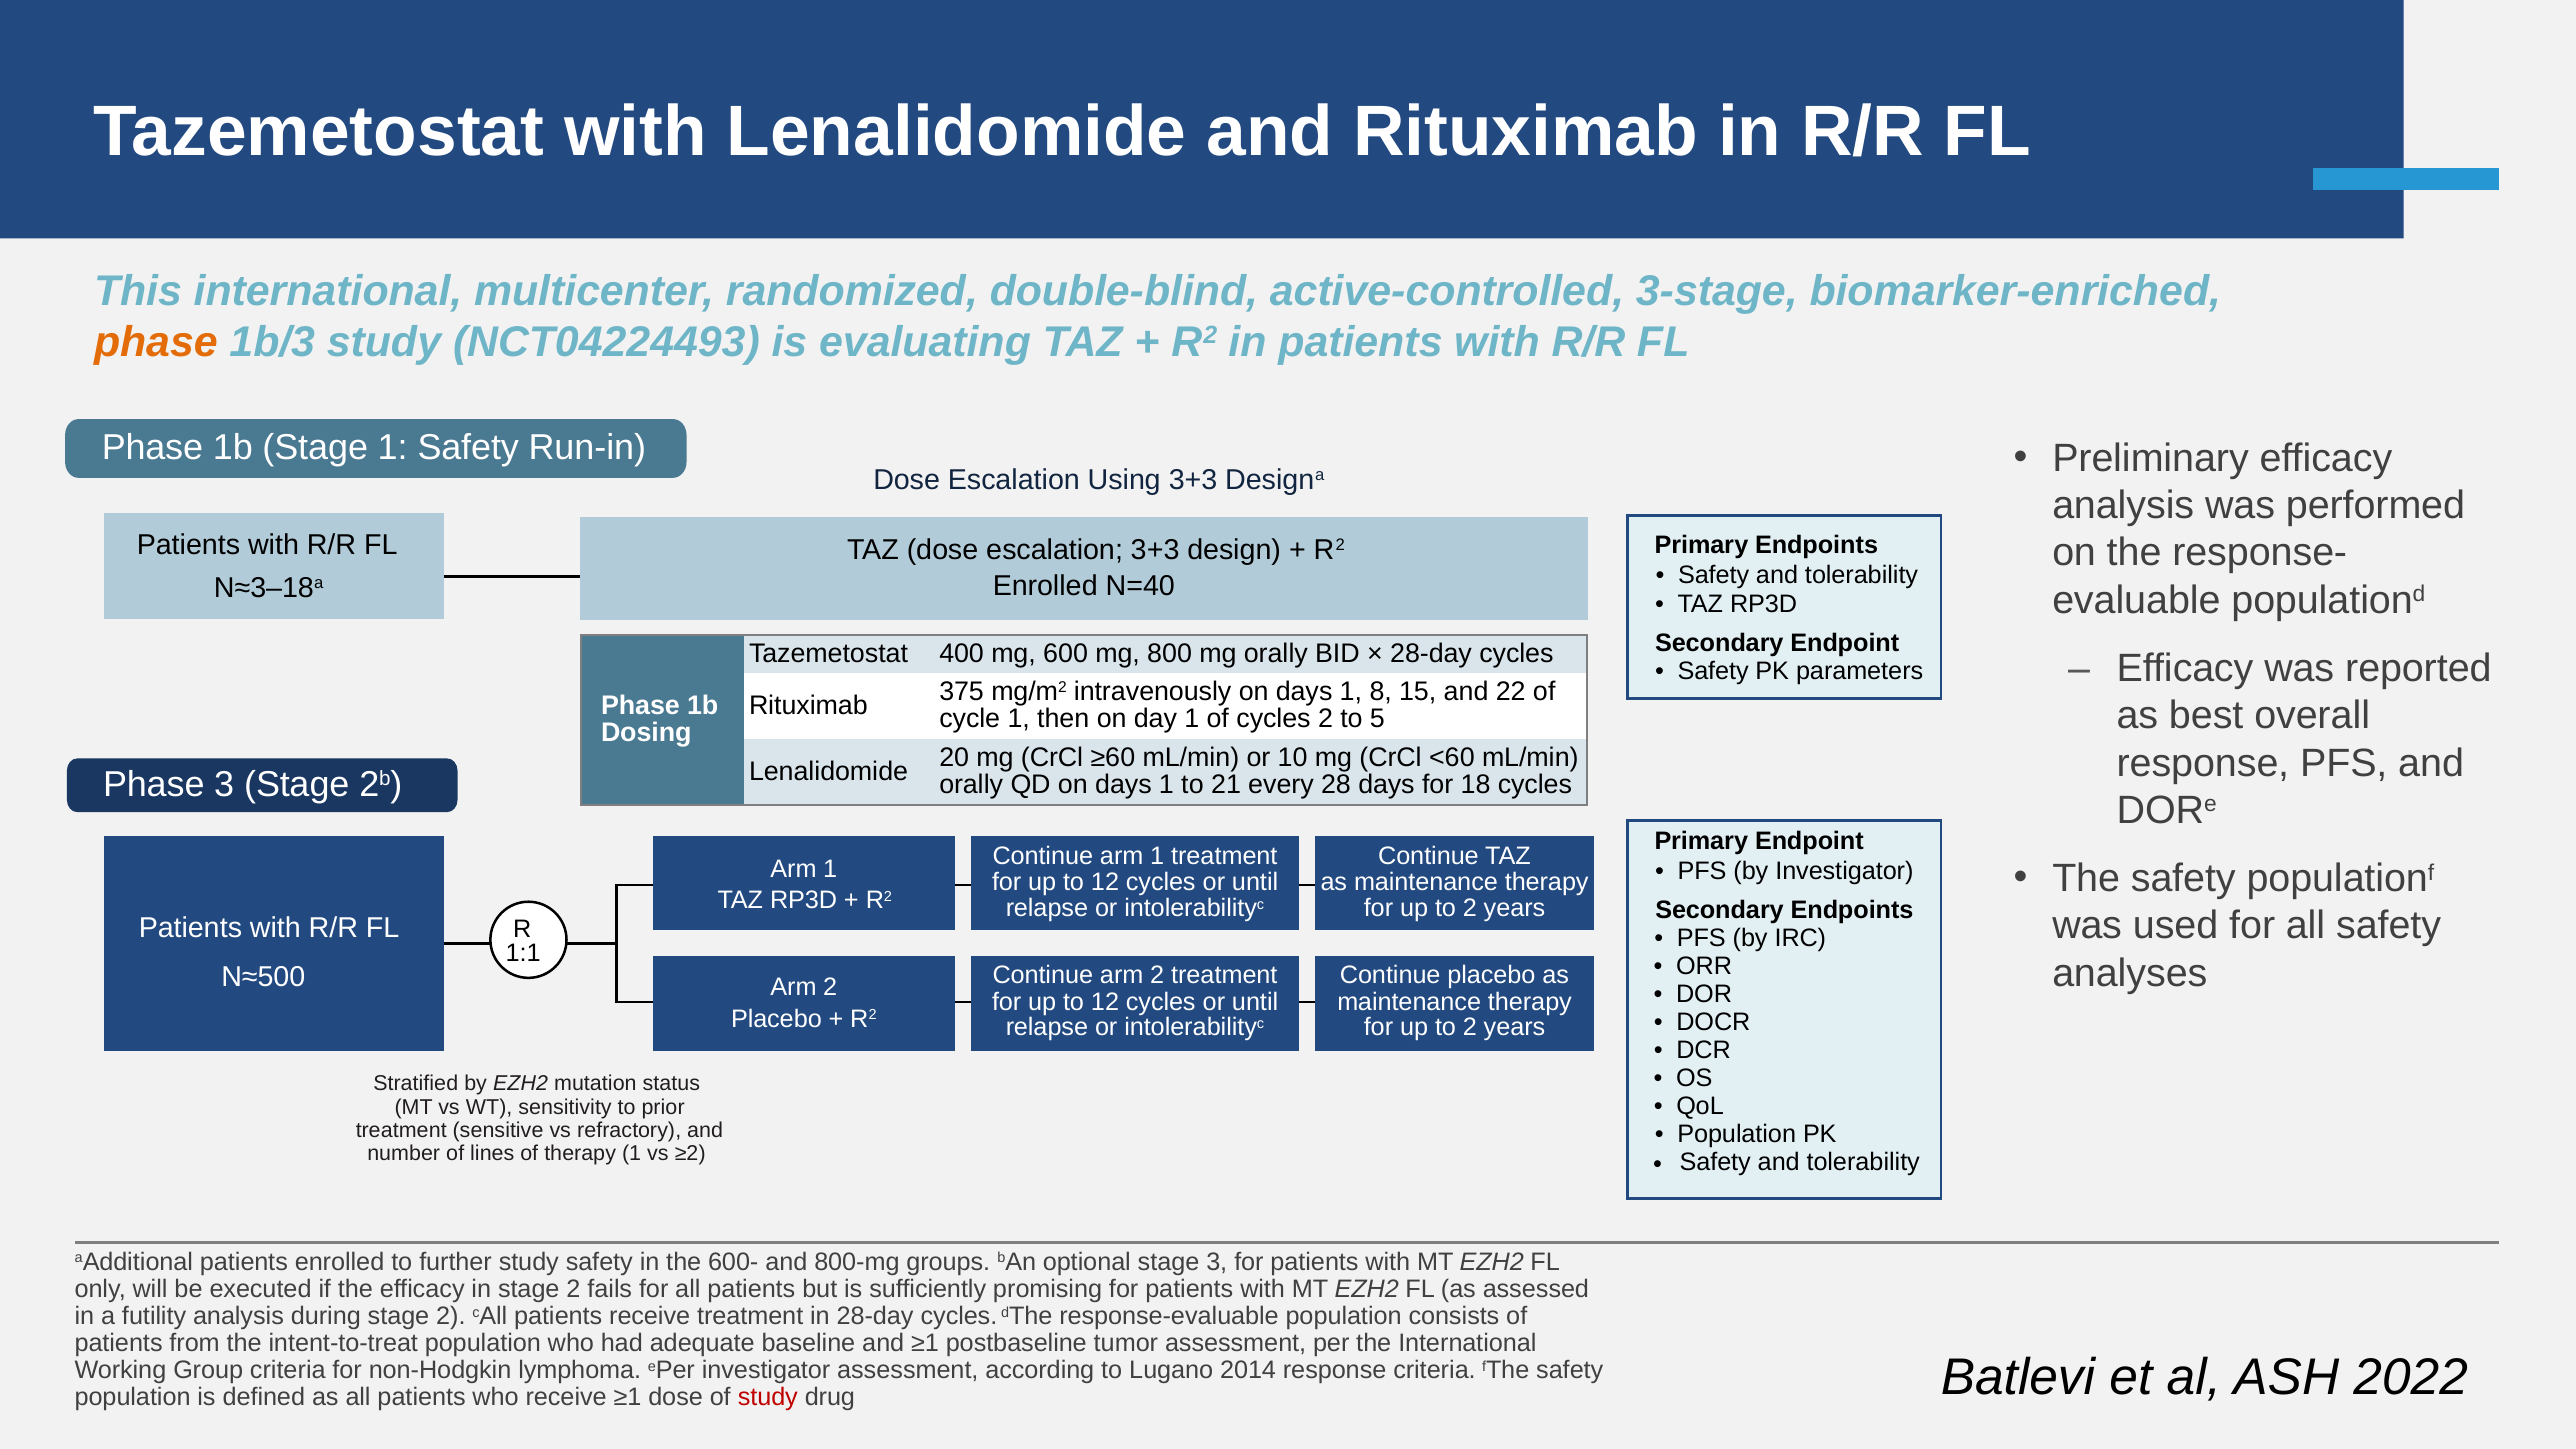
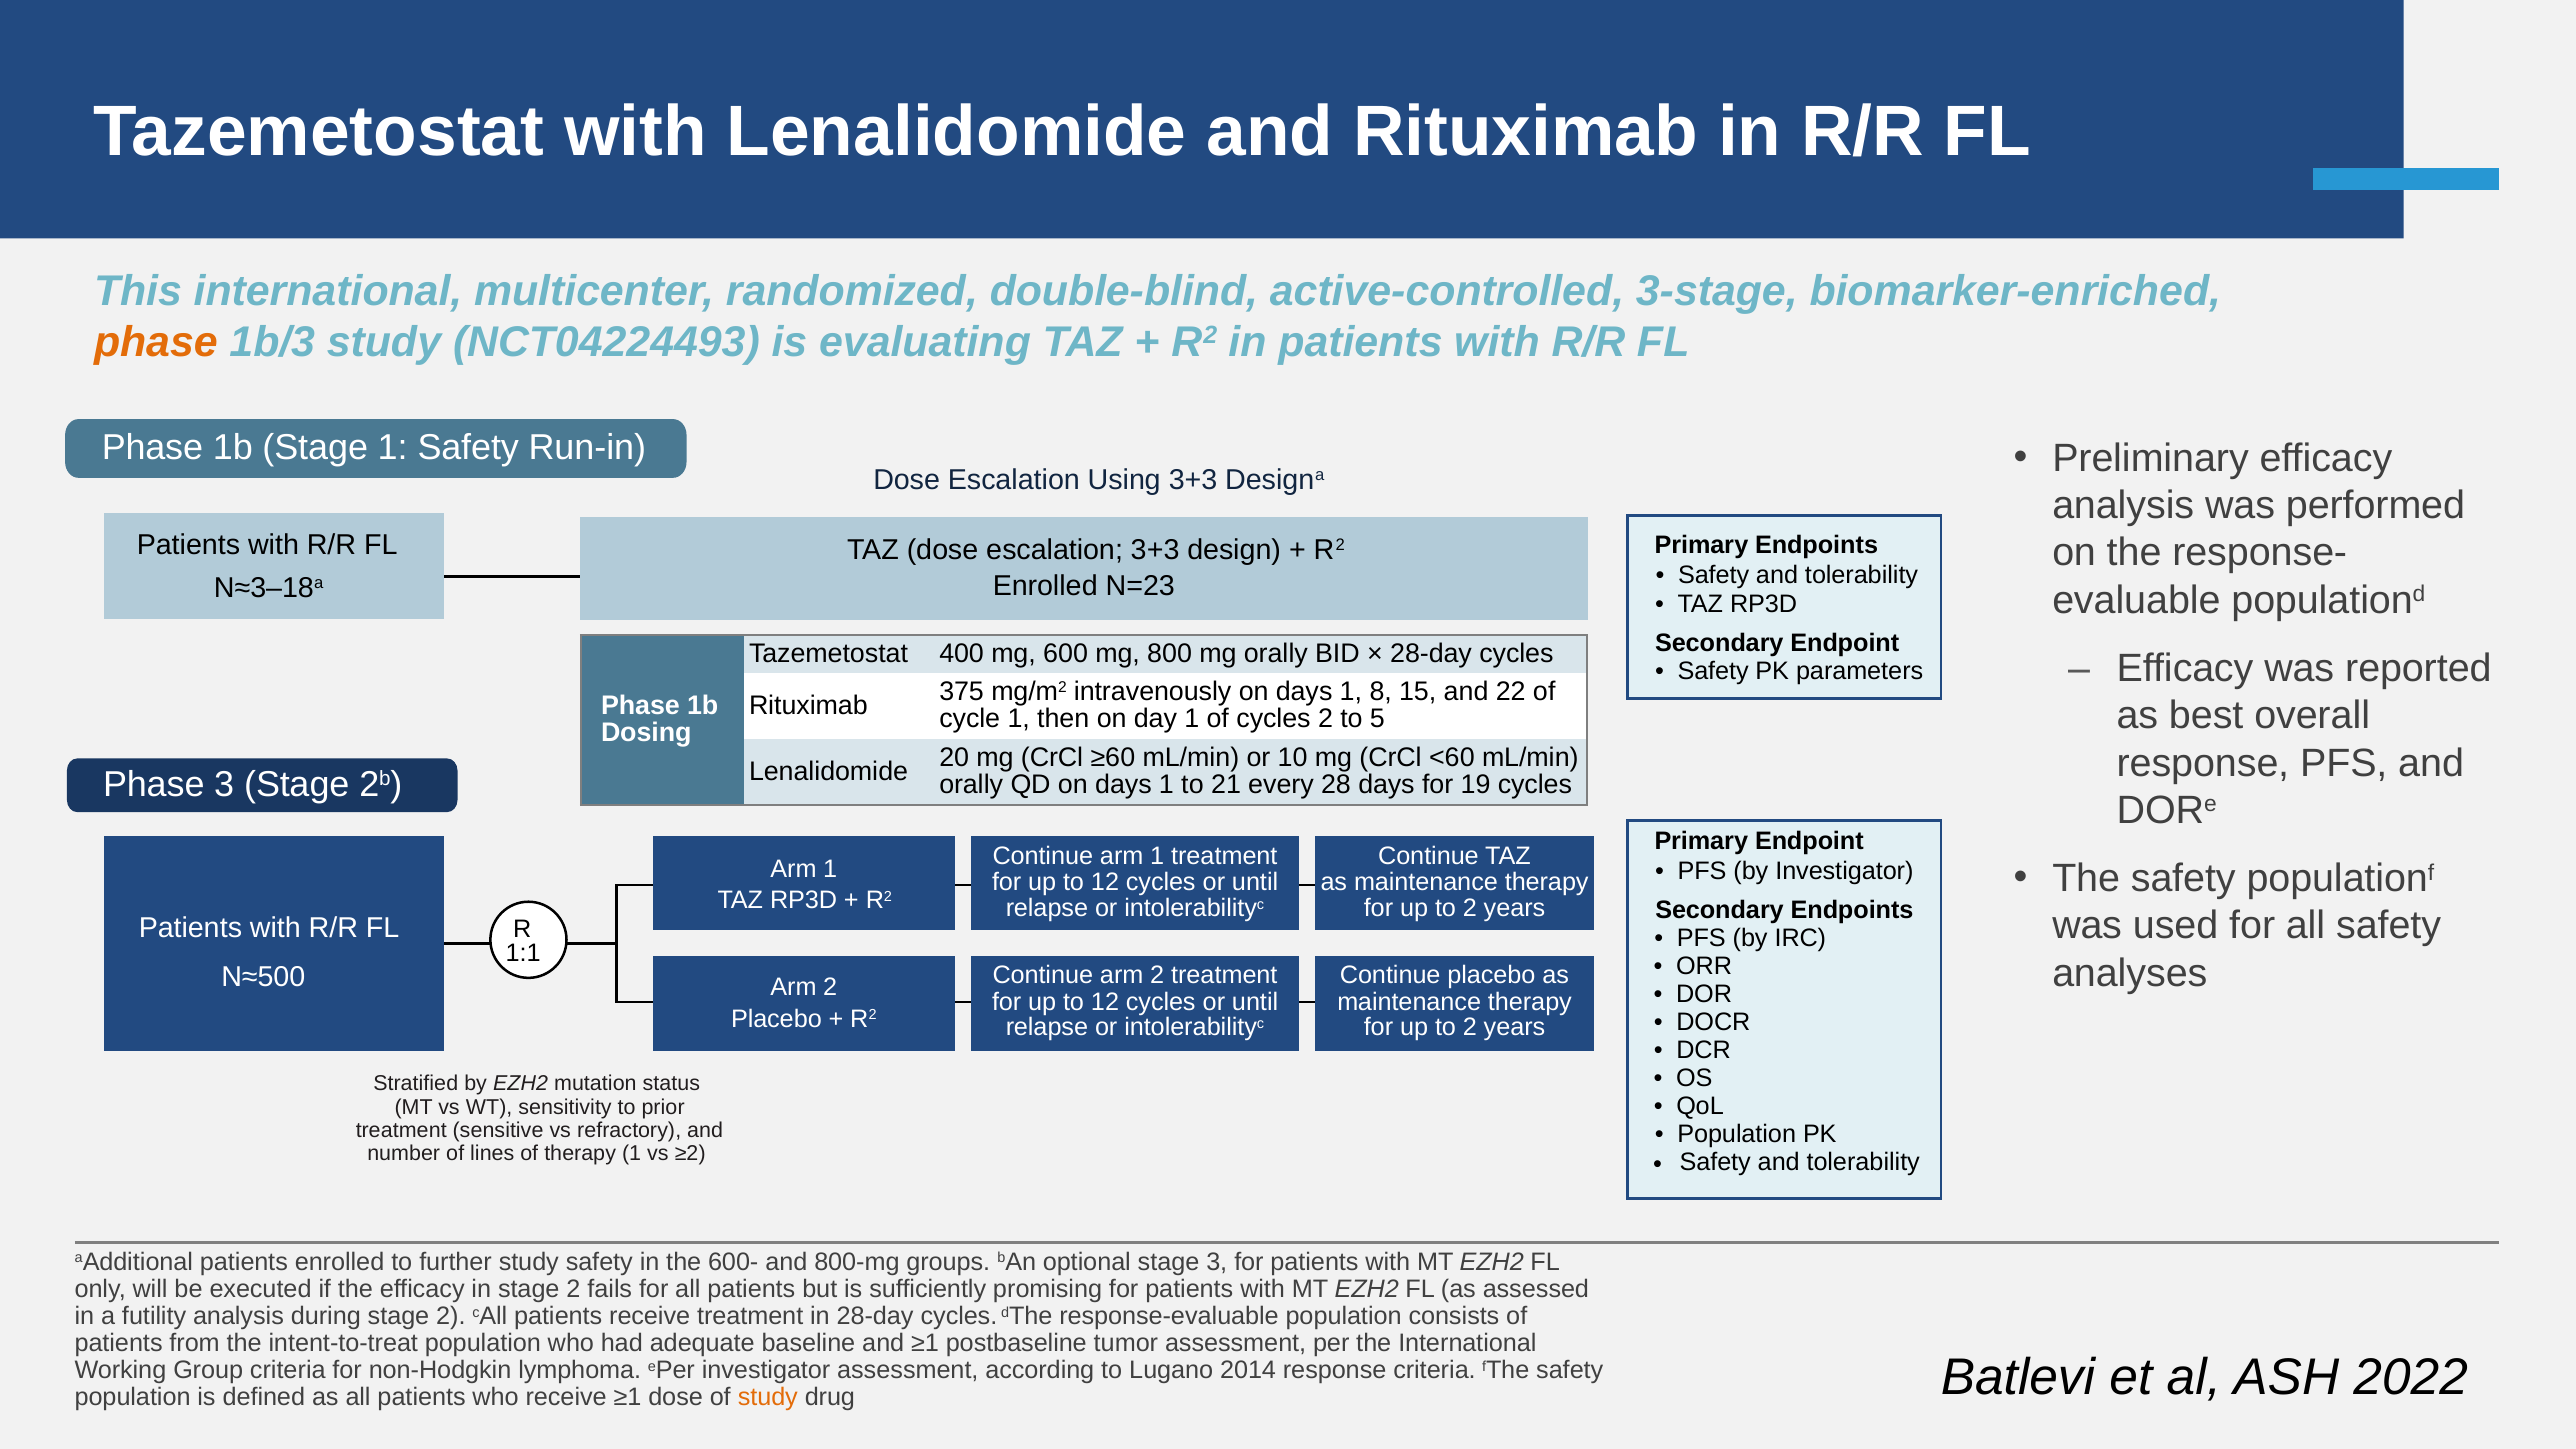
N=40: N=40 -> N=23
18: 18 -> 19
study at (768, 1397) colour: red -> orange
